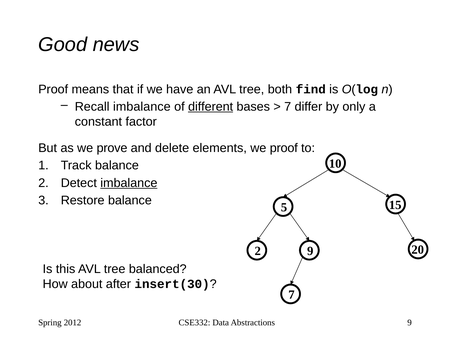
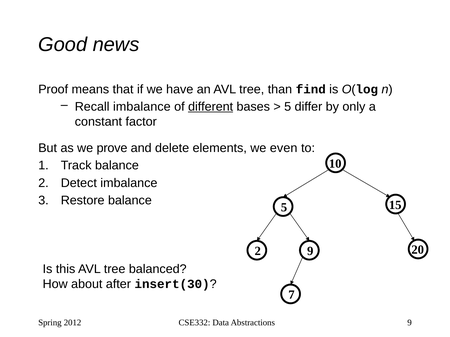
both: both -> than
7 at (288, 107): 7 -> 5
we proof: proof -> even
imbalance at (129, 183) underline: present -> none
